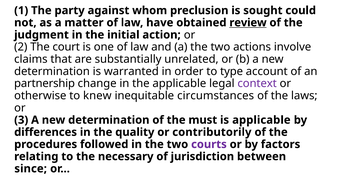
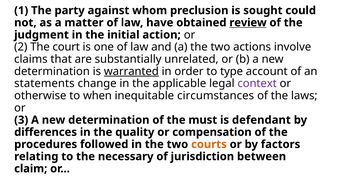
warranted underline: none -> present
partnership: partnership -> statements
knew: knew -> when
is applicable: applicable -> defendant
contributorily: contributorily -> compensation
courts colour: purple -> orange
since: since -> claim
